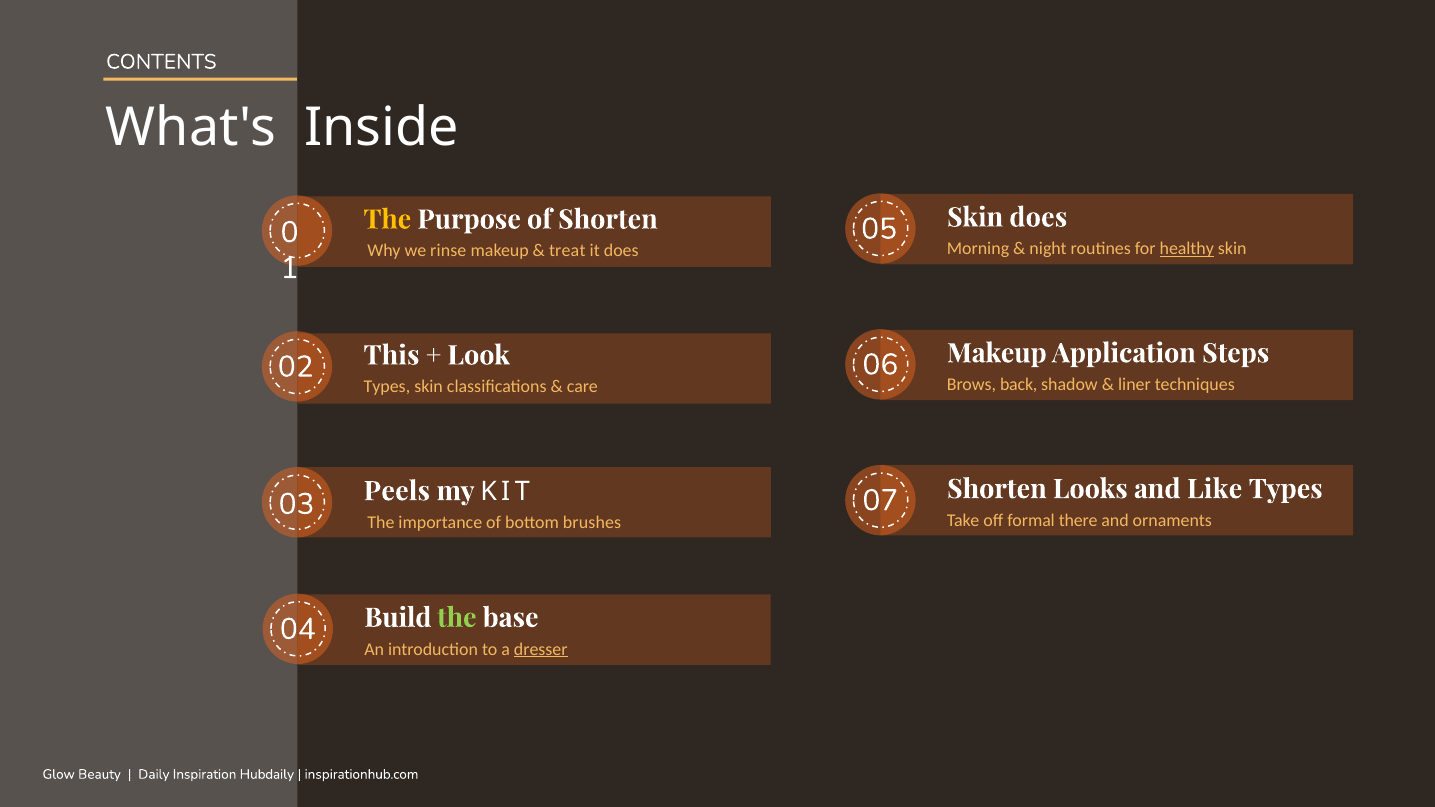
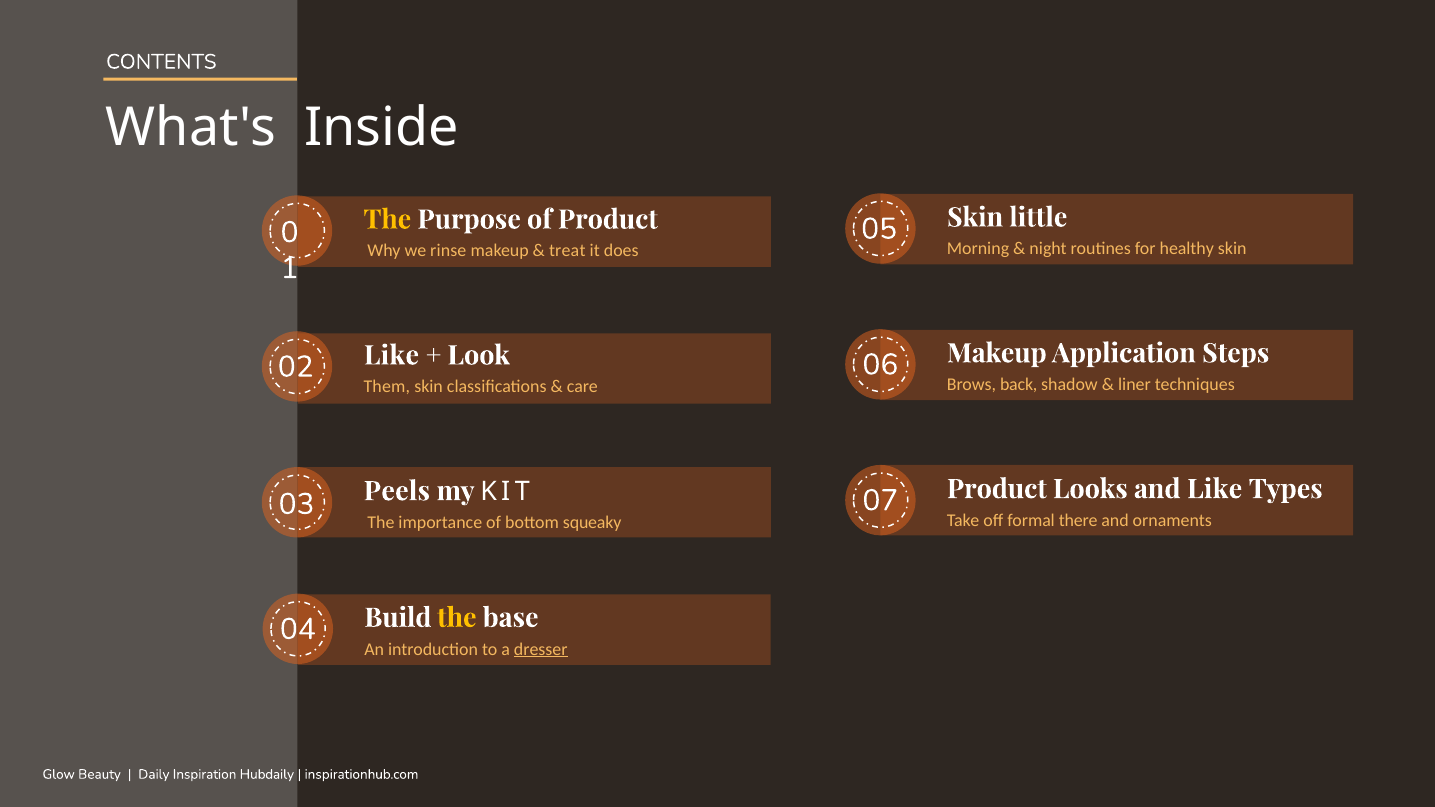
Skin does: does -> little
of Shorten: Shorten -> Product
healthy underline: present -> none
This at (392, 356): This -> Like
Types at (387, 387): Types -> Them
Shorten at (997, 489): Shorten -> Product
brushes: brushes -> squeaky
the at (457, 618) colour: light green -> yellow
